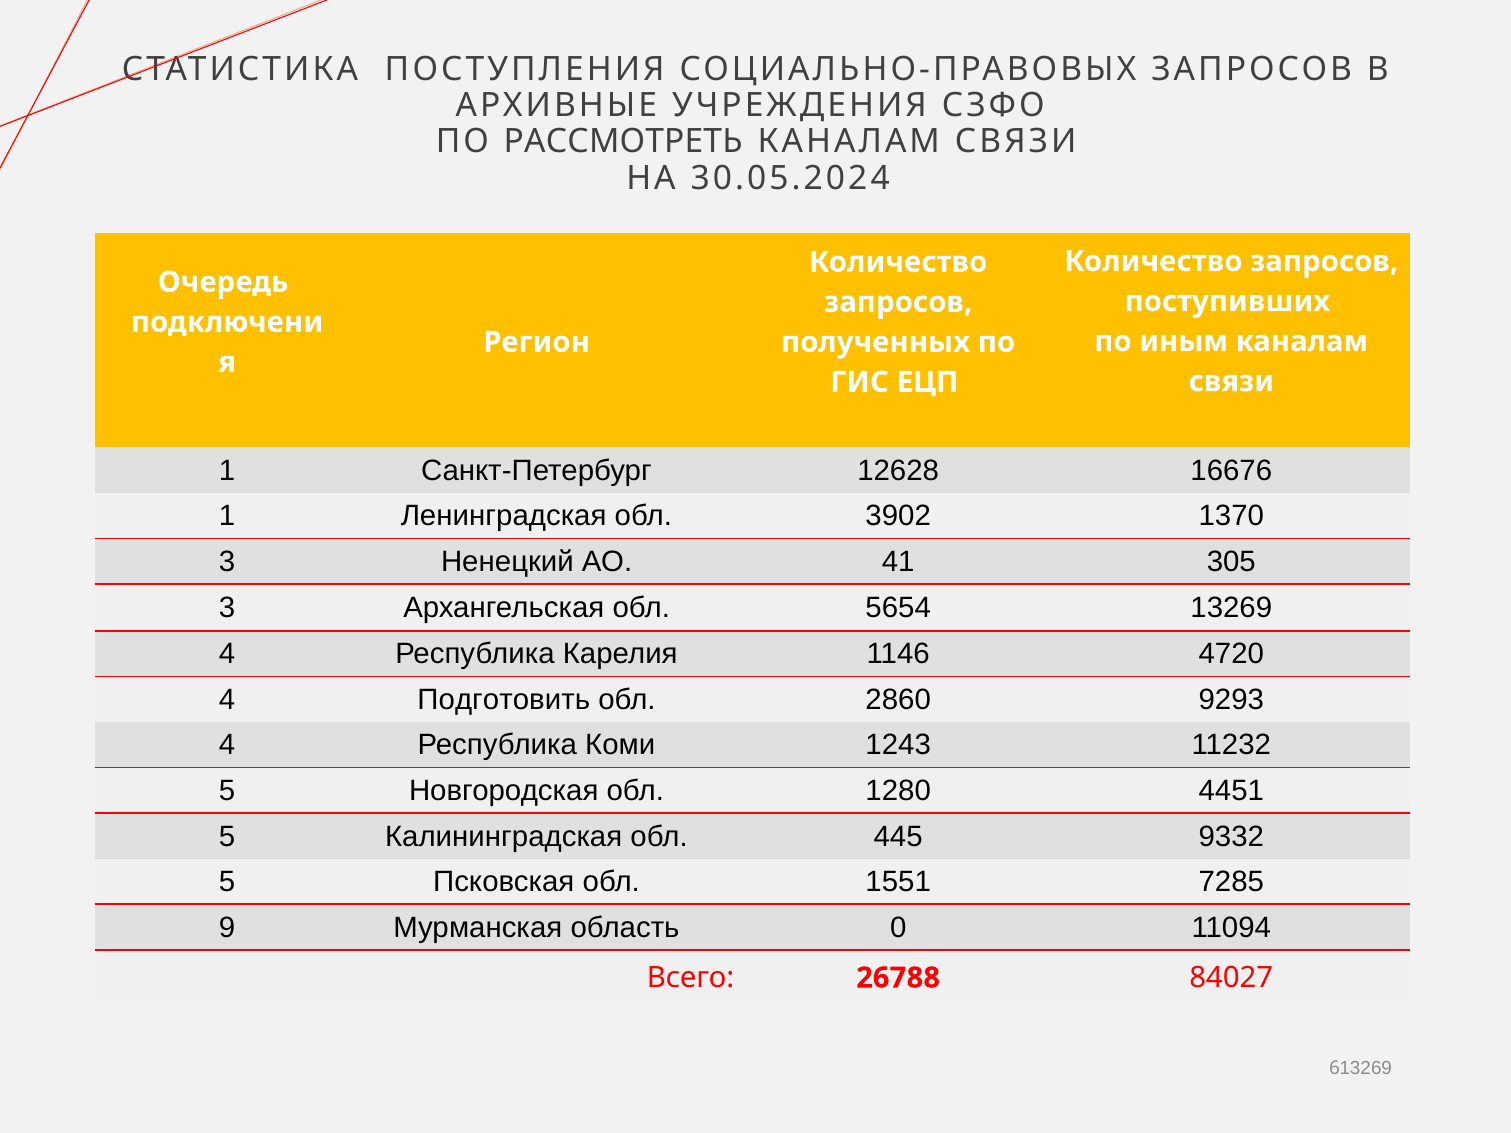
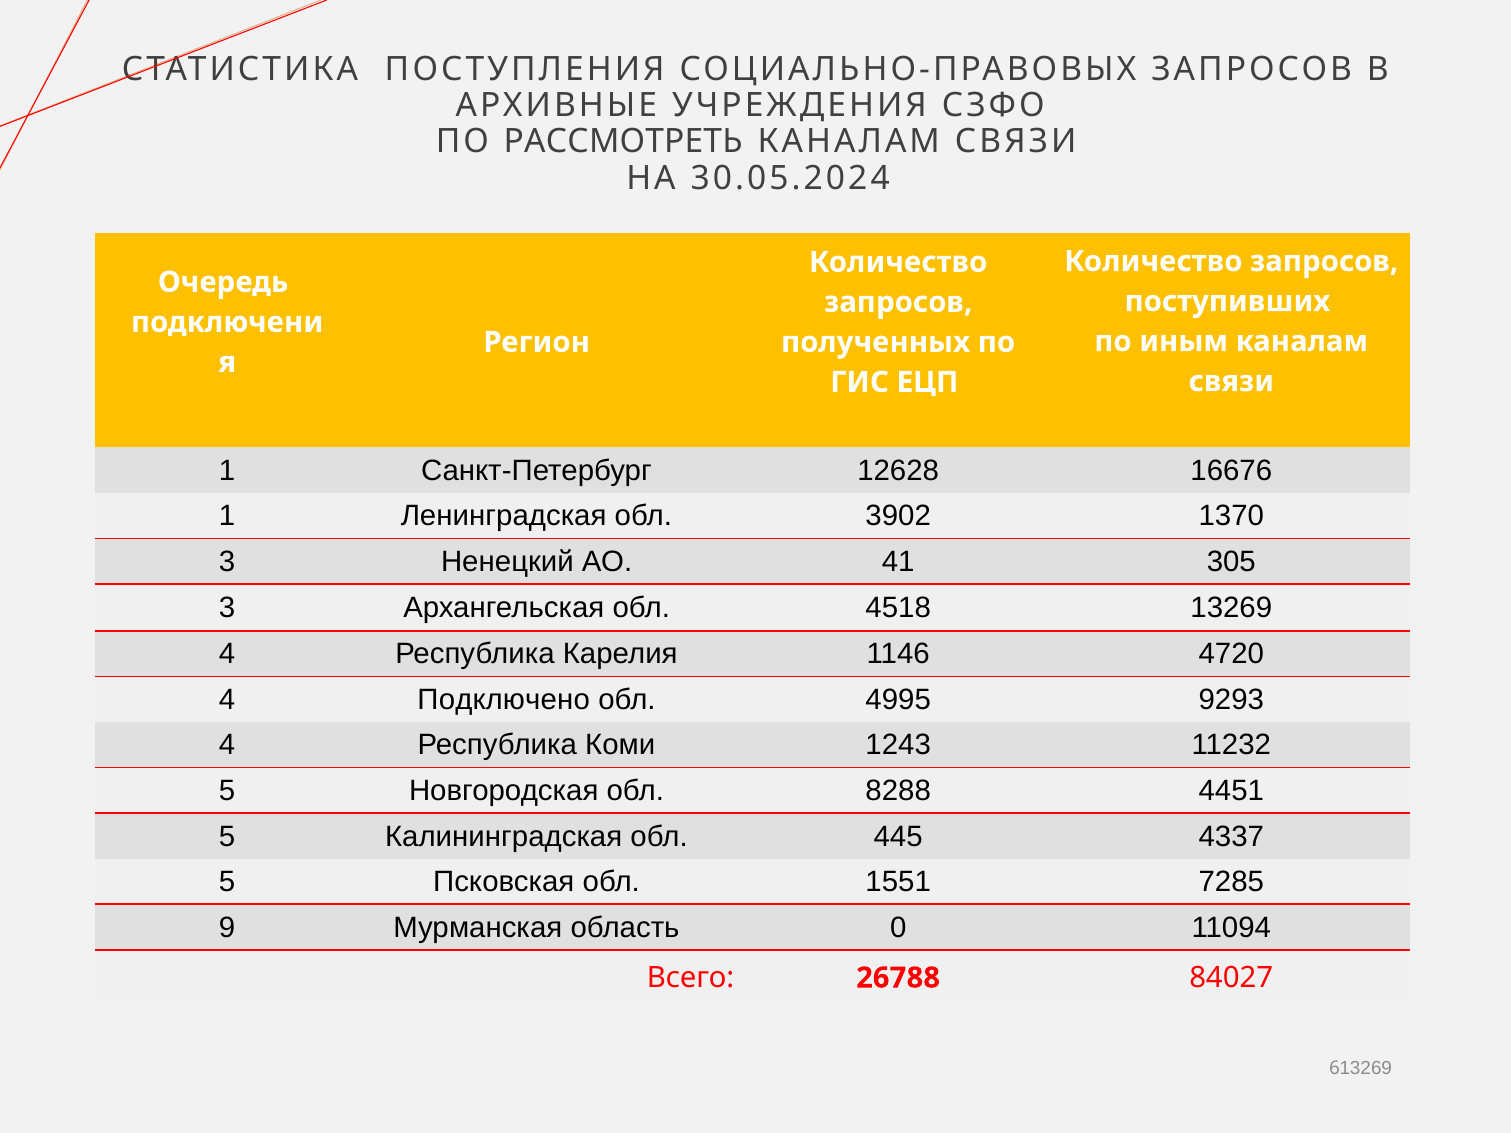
5654: 5654 -> 4518
Подготовить: Подготовить -> Подключено
2860: 2860 -> 4995
1280: 1280 -> 8288
9332: 9332 -> 4337
